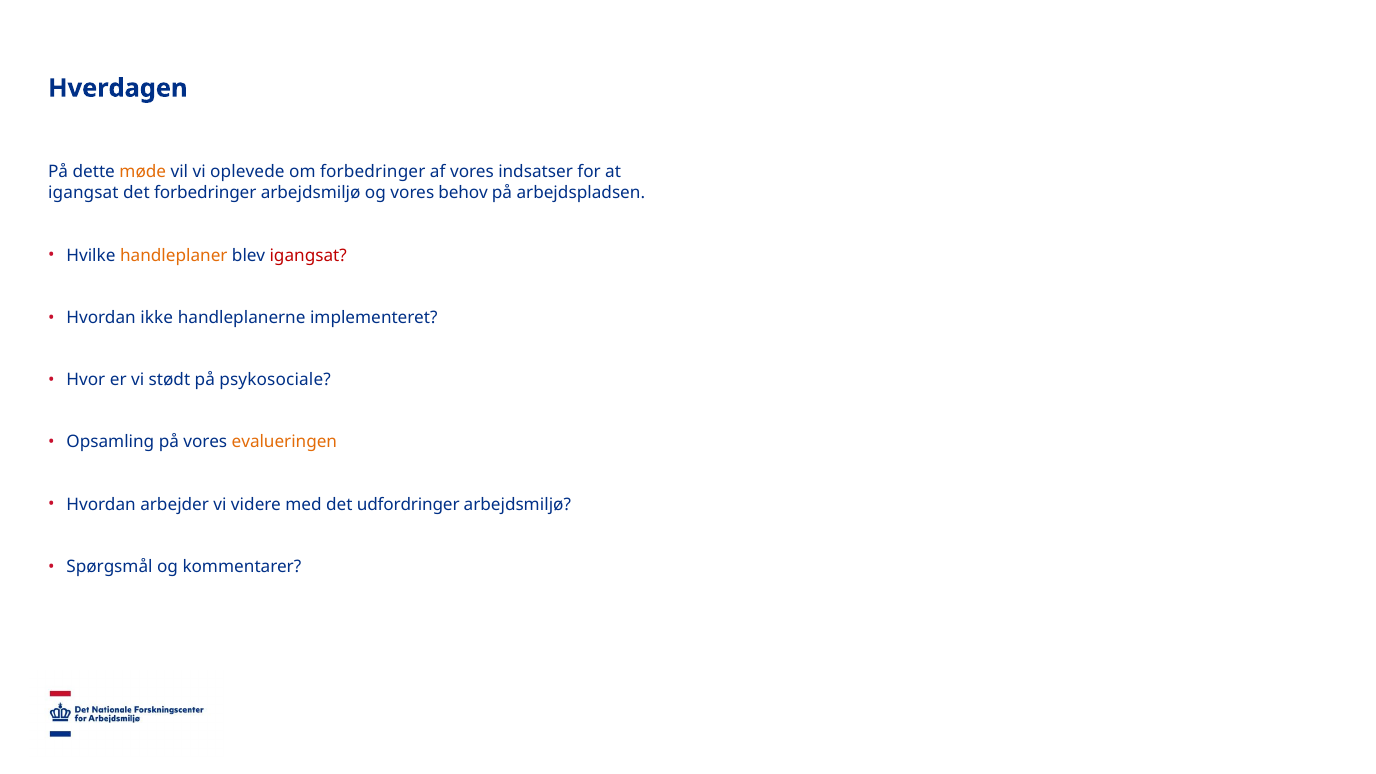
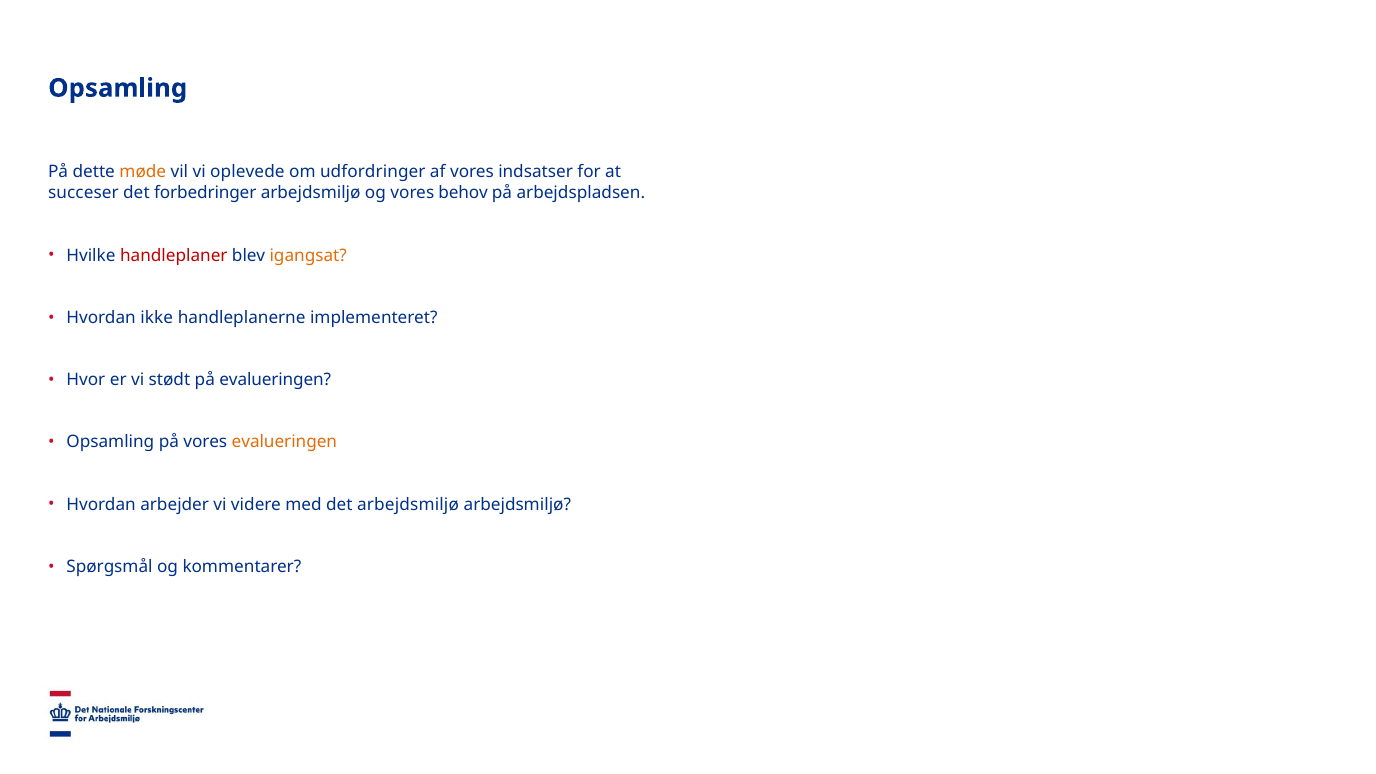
Hverdagen at (118, 88): Hverdagen -> Opsamling
om forbedringer: forbedringer -> udfordringer
igangsat at (83, 193): igangsat -> succeser
handleplaner colour: orange -> red
igangsat at (308, 255) colour: red -> orange
på psykosociale: psykosociale -> evalueringen
det udfordringer: udfordringer -> arbejdsmiljø
